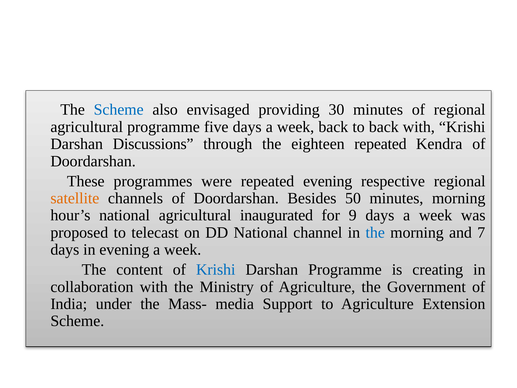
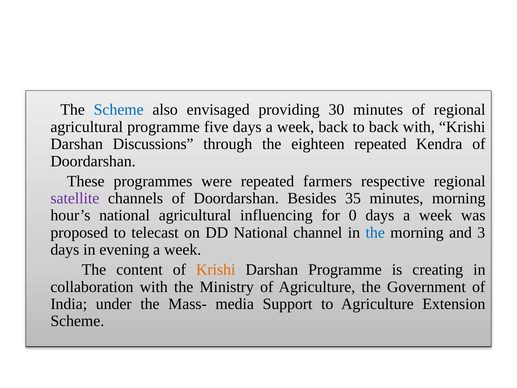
repeated evening: evening -> farmers
satellite colour: orange -> purple
50: 50 -> 35
inaugurated: inaugurated -> influencing
9: 9 -> 0
7: 7 -> 3
Krishi at (216, 270) colour: blue -> orange
